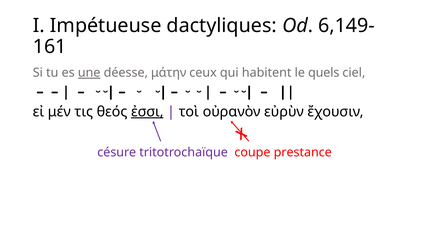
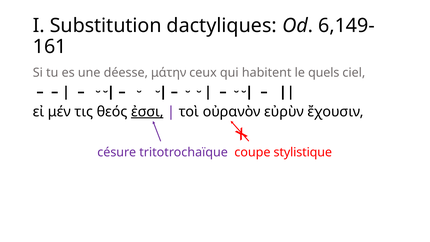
Impétueuse: Impétueuse -> Substitution
une underline: present -> none
prestance: prestance -> stylistique
